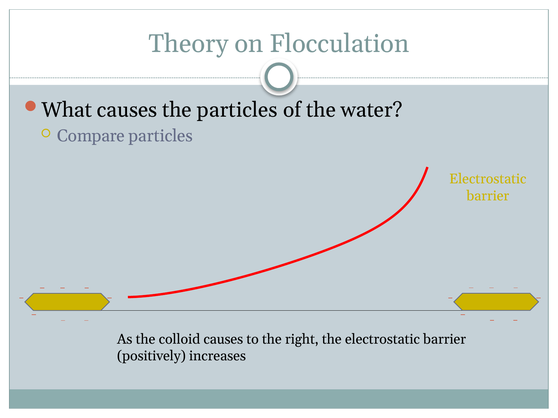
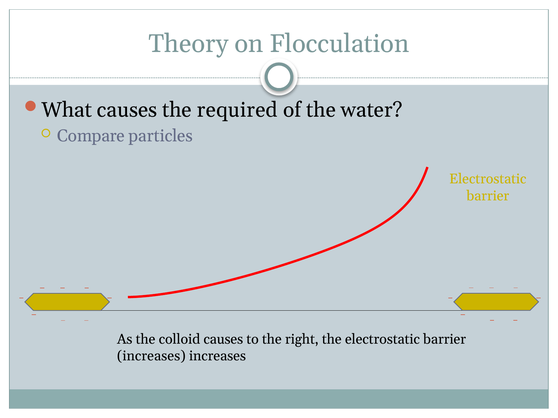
the particles: particles -> required
positively at (151, 356): positively -> increases
